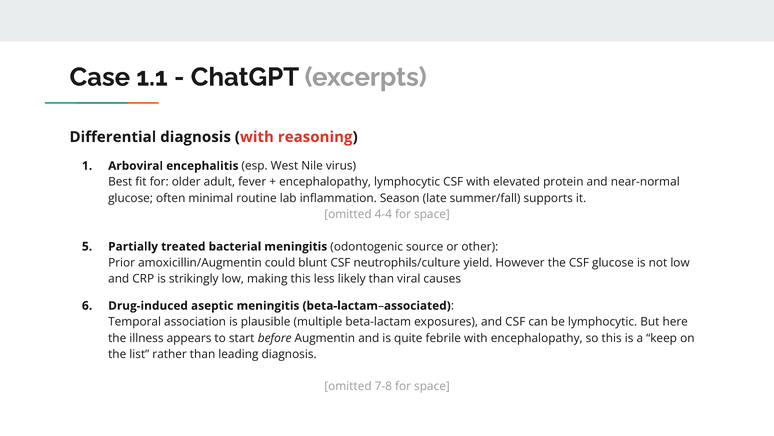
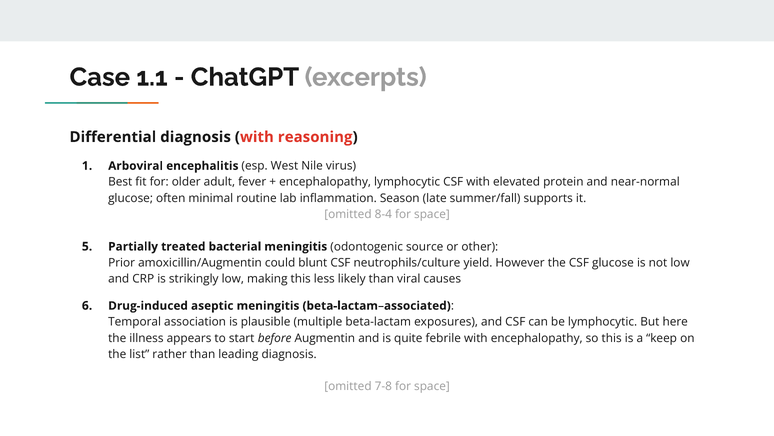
4-4: 4-4 -> 8-4
